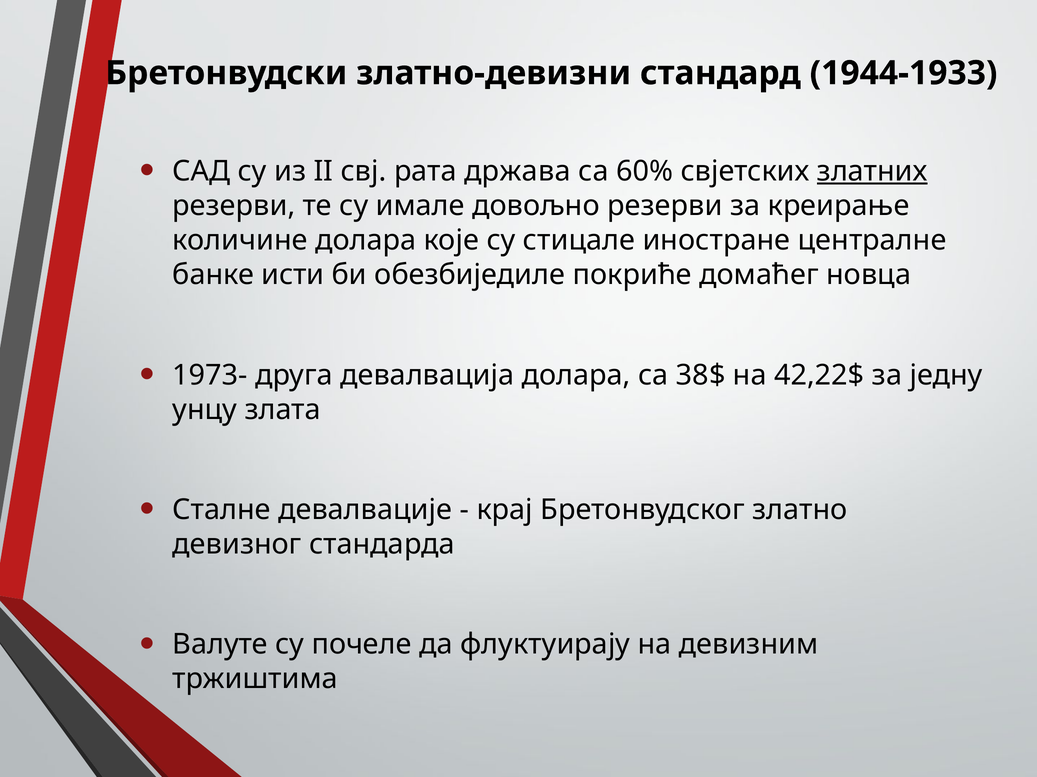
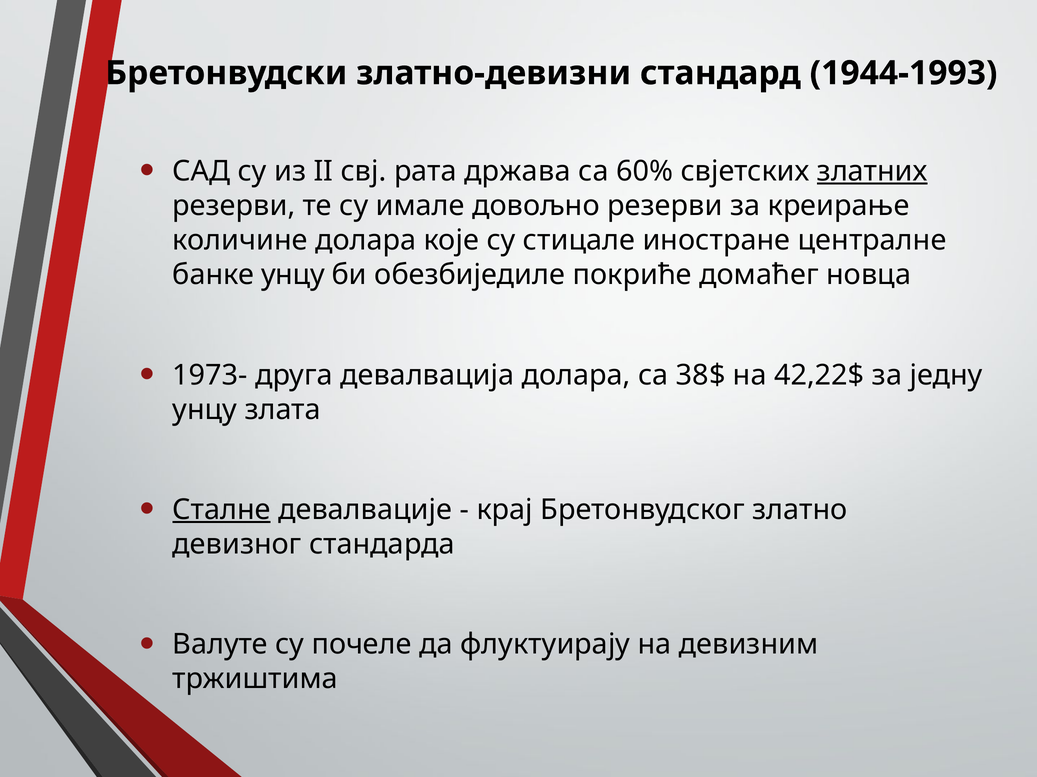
1944-1933: 1944-1933 -> 1944-1993
банке исти: исти -> унцу
Сталне underline: none -> present
